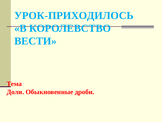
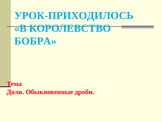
ВЕСТИ: ВЕСТИ -> БОБРА
